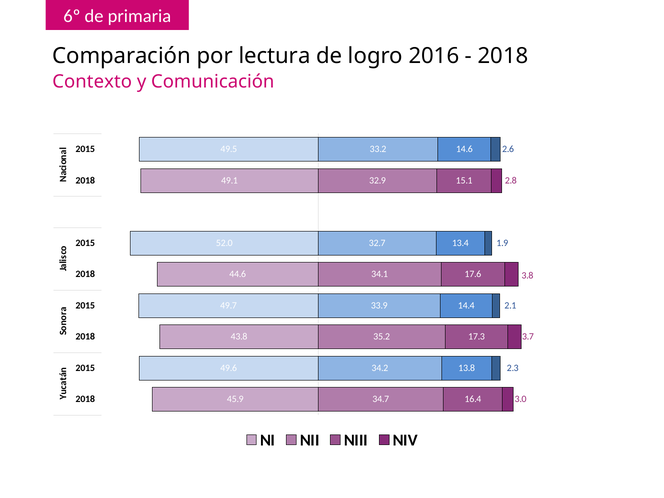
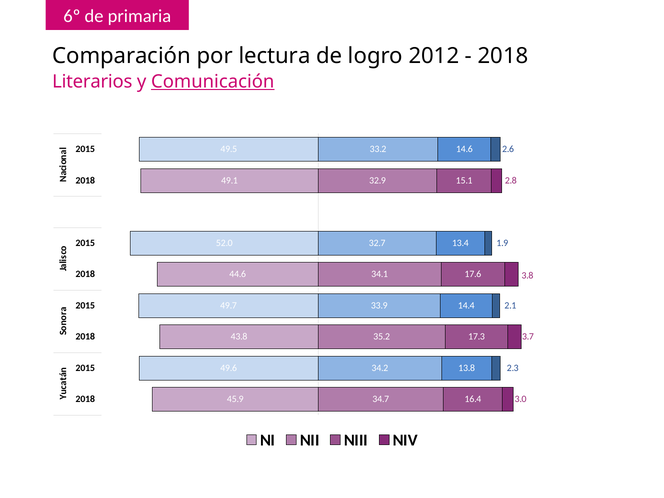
2016: 2016 -> 2012
Contexto: Contexto -> Literarios
Comunicación underline: none -> present
